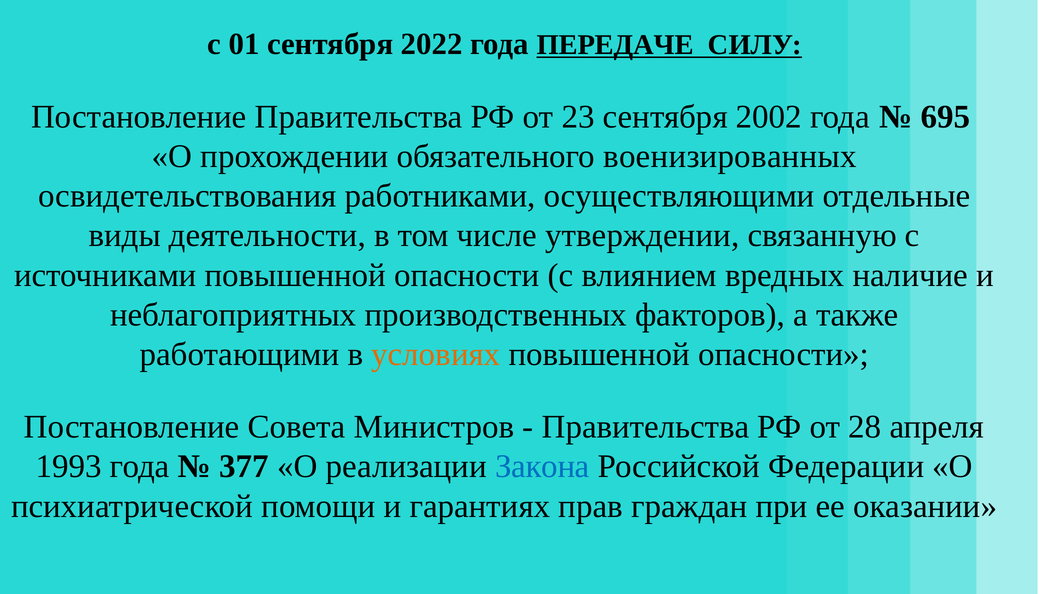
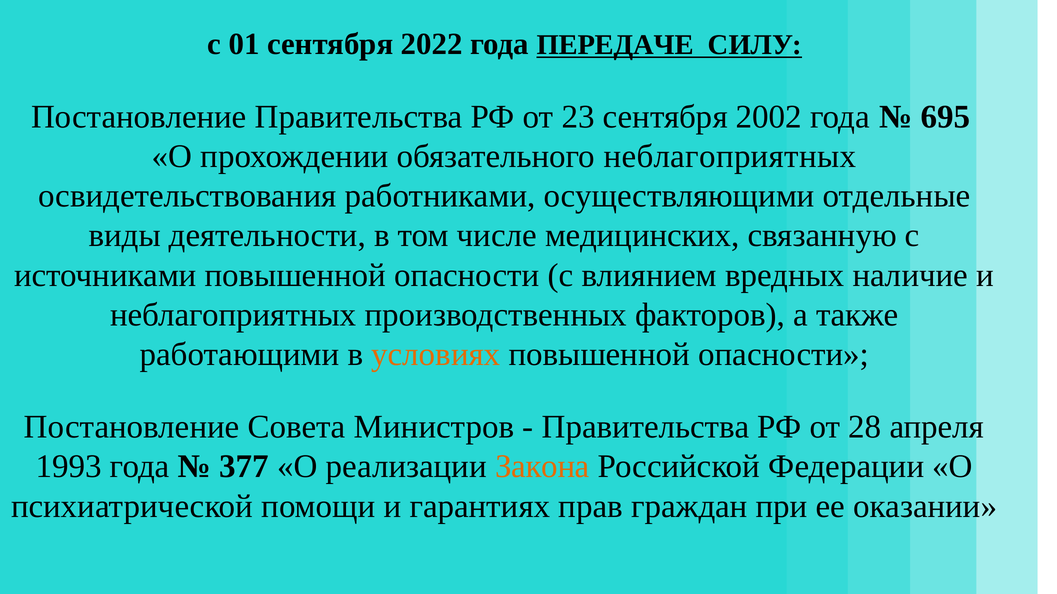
обязательного военизированных: военизированных -> неблагоприятных
утверждении: утверждении -> медицинских
Закона colour: blue -> orange
